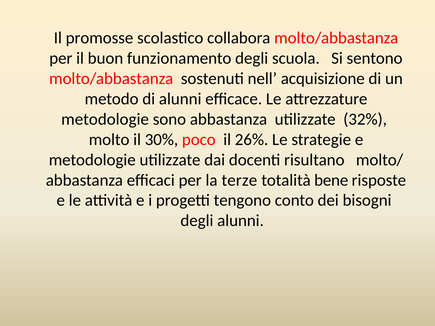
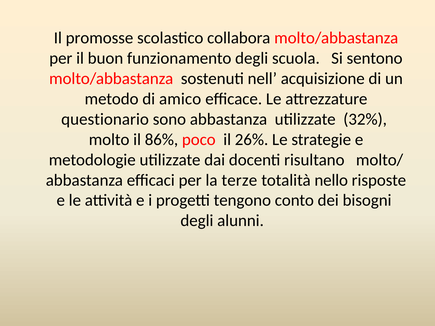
di alunni: alunni -> amico
metodologie at (105, 119): metodologie -> questionario
30%: 30% -> 86%
bene: bene -> nello
